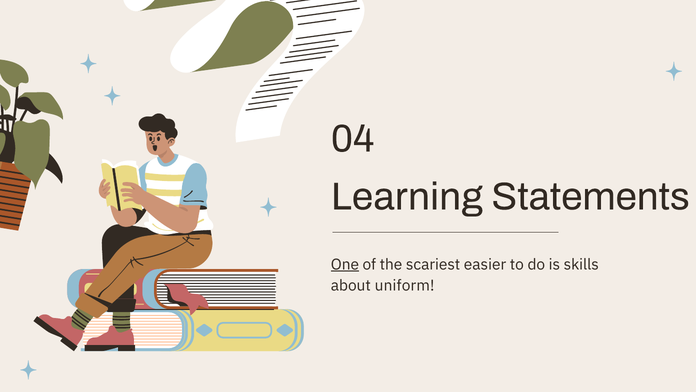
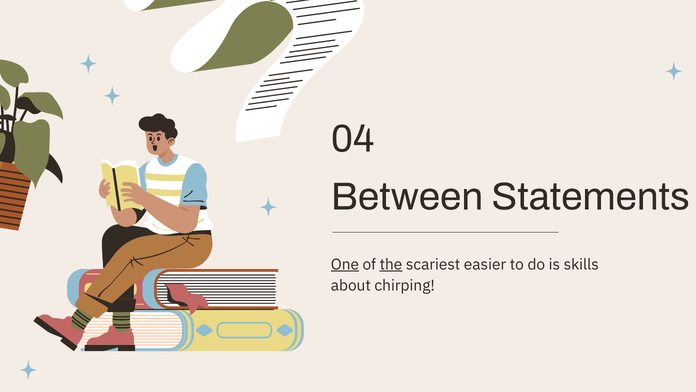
Learning: Learning -> Between
the underline: none -> present
uniform: uniform -> chirping
